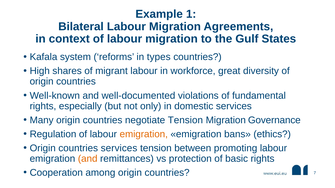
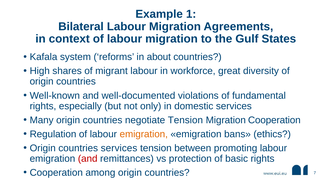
types: types -> about
Migration Governance: Governance -> Cooperation
and at (88, 159) colour: orange -> red
